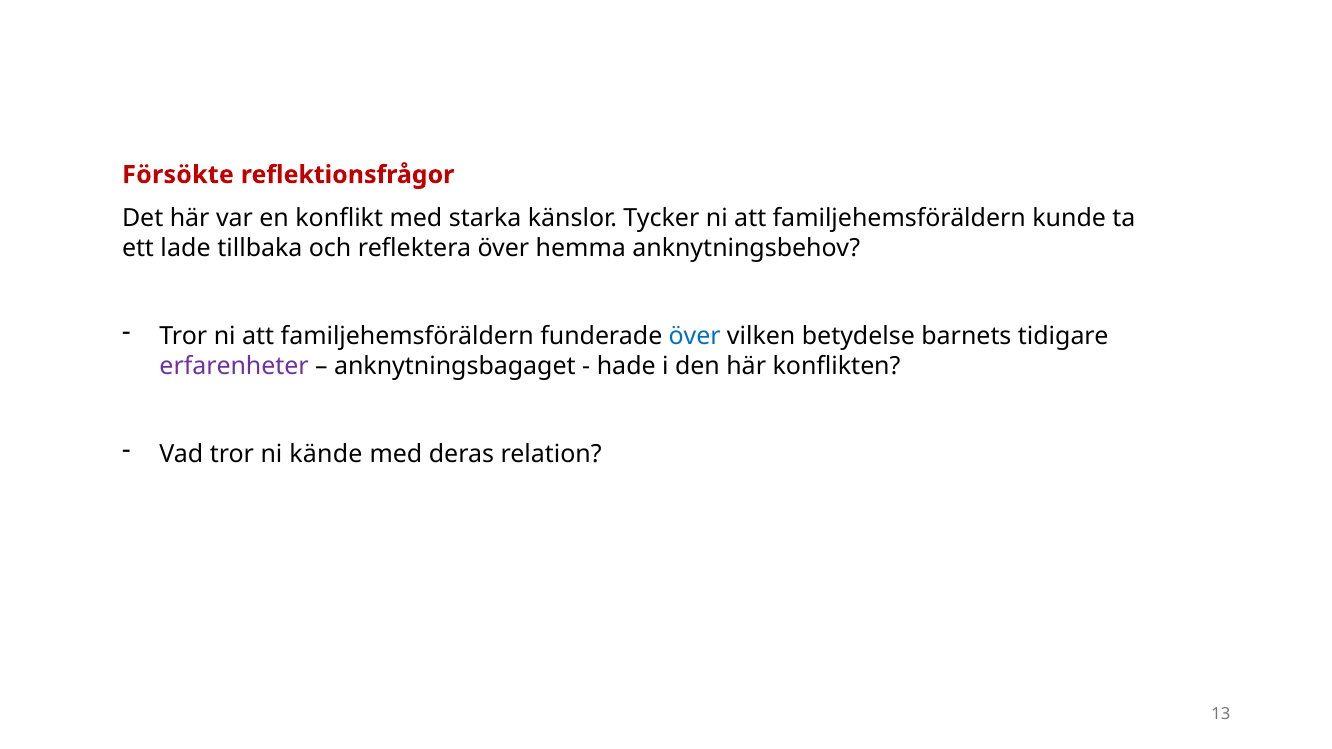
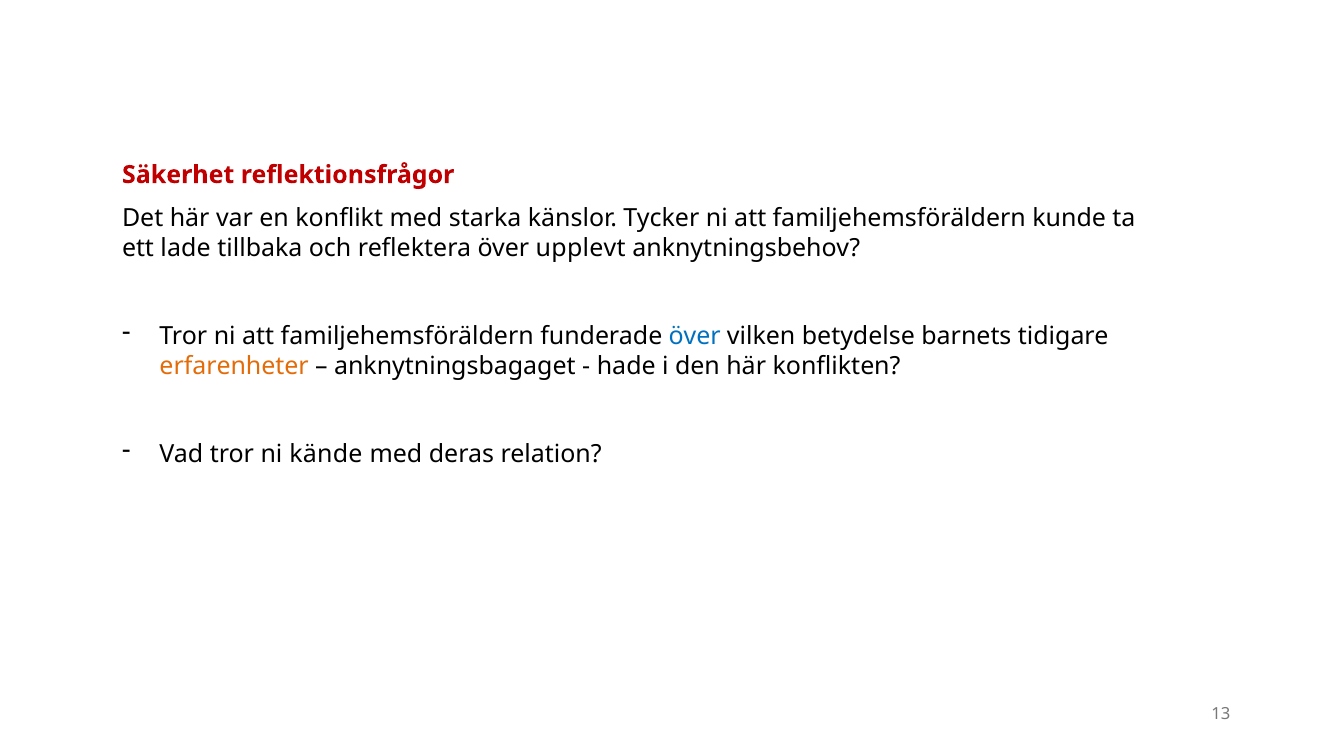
Försökte: Försökte -> Säkerhet
hemma: hemma -> upplevt
erfarenheter colour: purple -> orange
